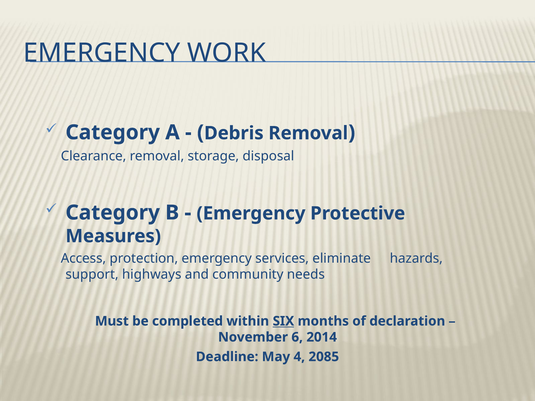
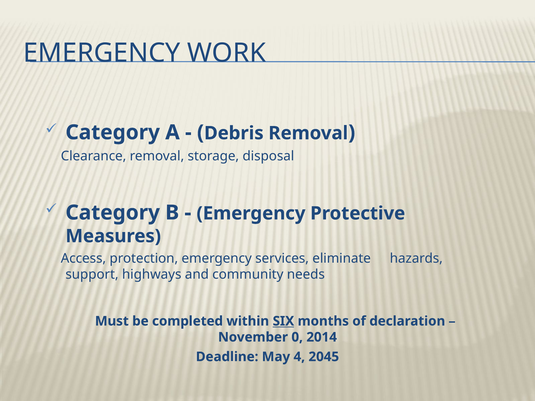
6: 6 -> 0
2085: 2085 -> 2045
